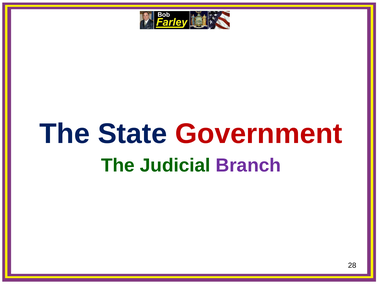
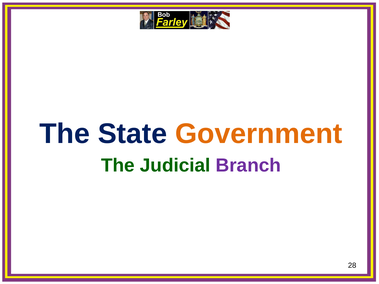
Government colour: red -> orange
